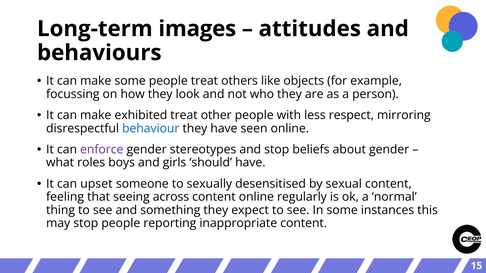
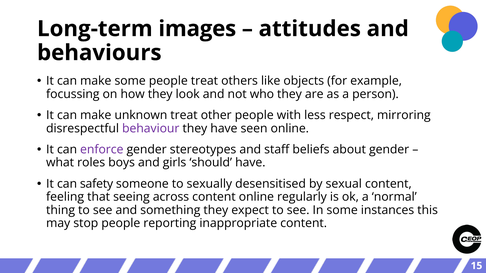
exhibited: exhibited -> unknown
behaviour colour: blue -> purple
and stop: stop -> staff
upset: upset -> safety
